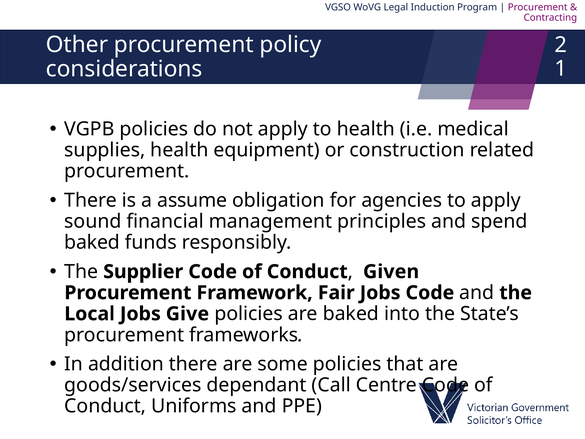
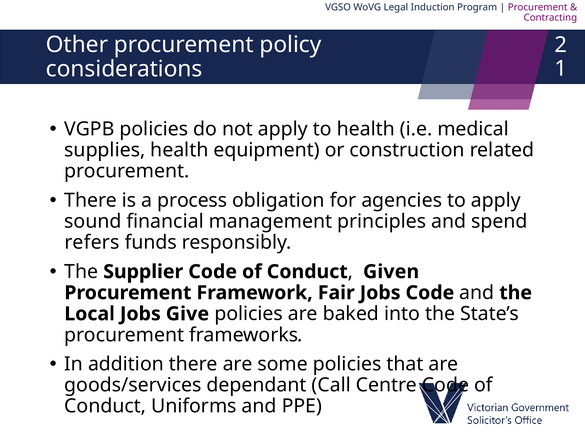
assume: assume -> process
baked at (92, 242): baked -> refers
